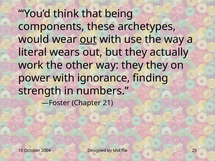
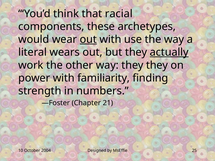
being: being -> racial
actually underline: none -> present
ignorance: ignorance -> familiarity
